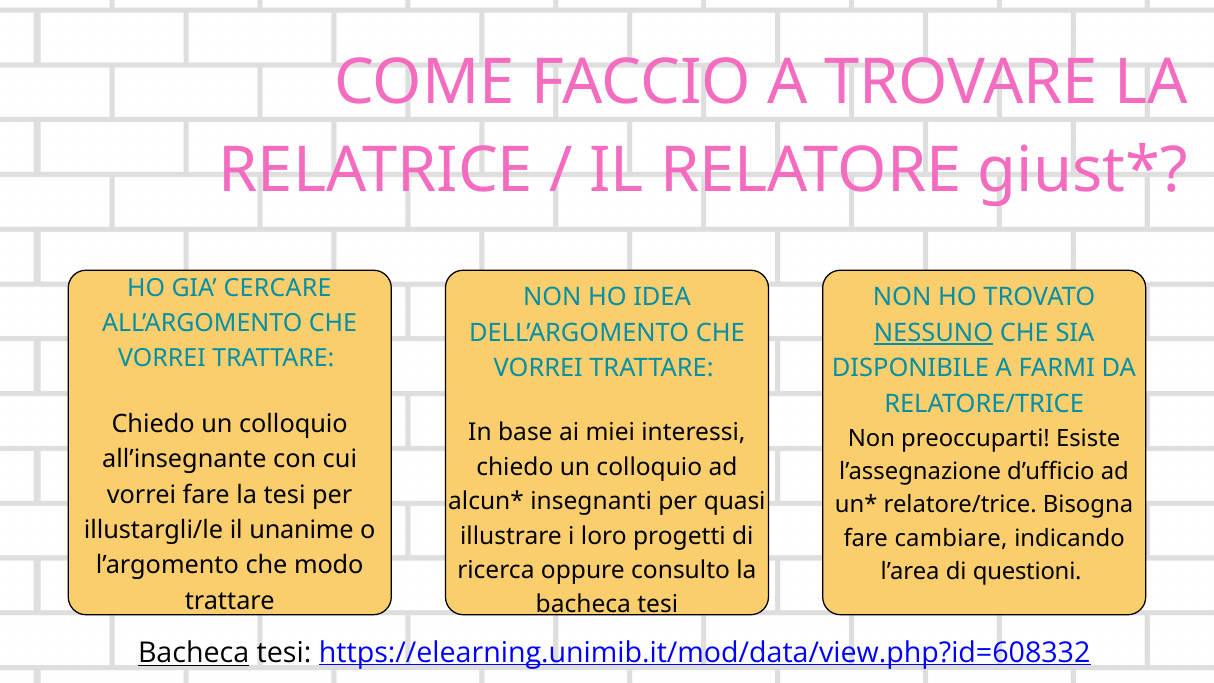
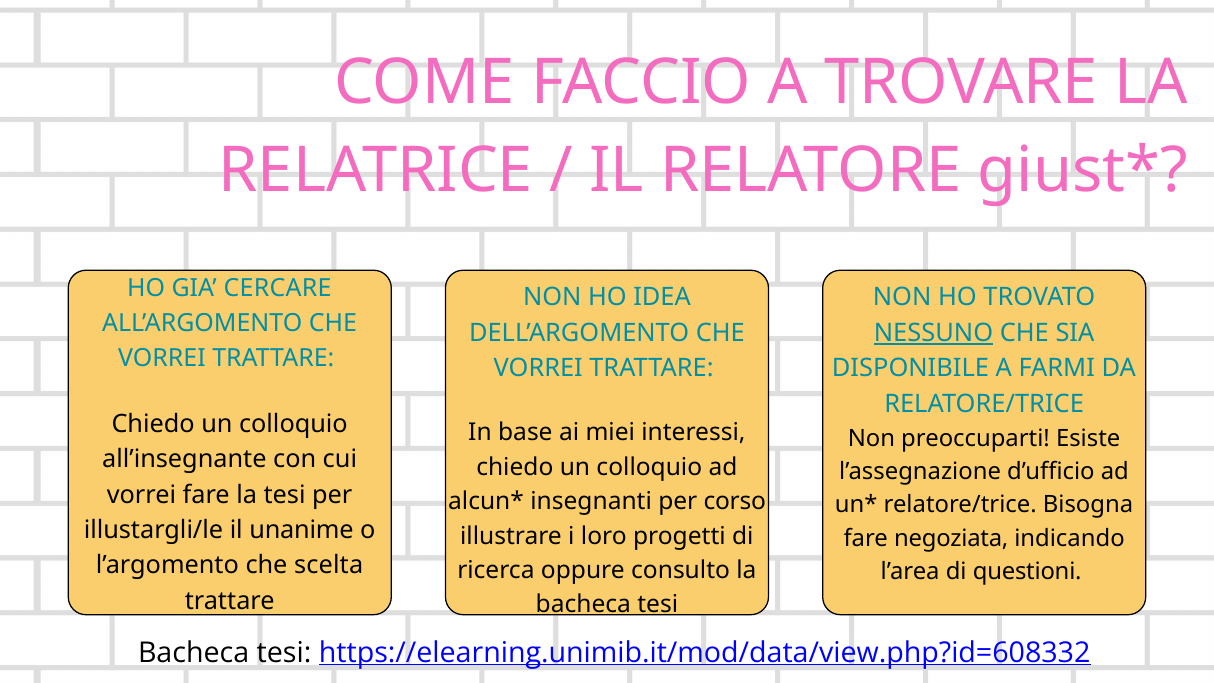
quasi: quasi -> corso
cambiare: cambiare -> negoziata
modo: modo -> scelta
Bacheca at (194, 653) underline: present -> none
